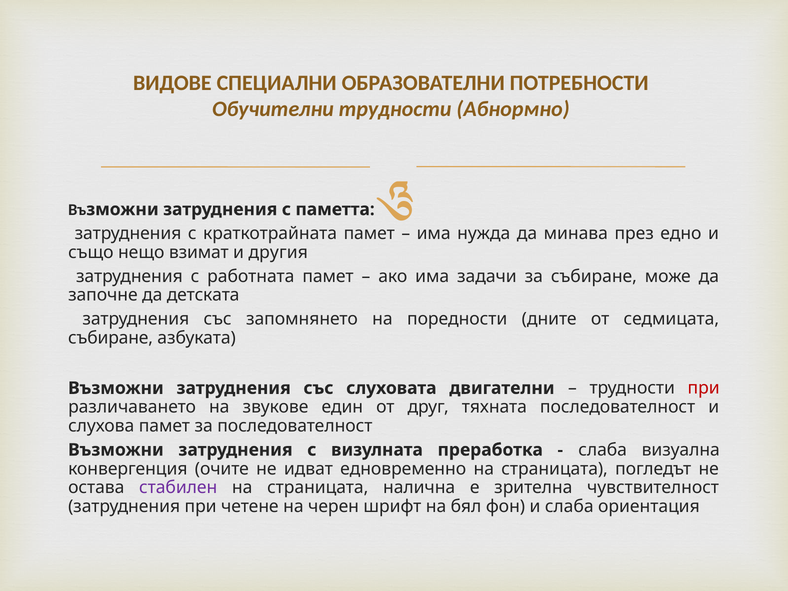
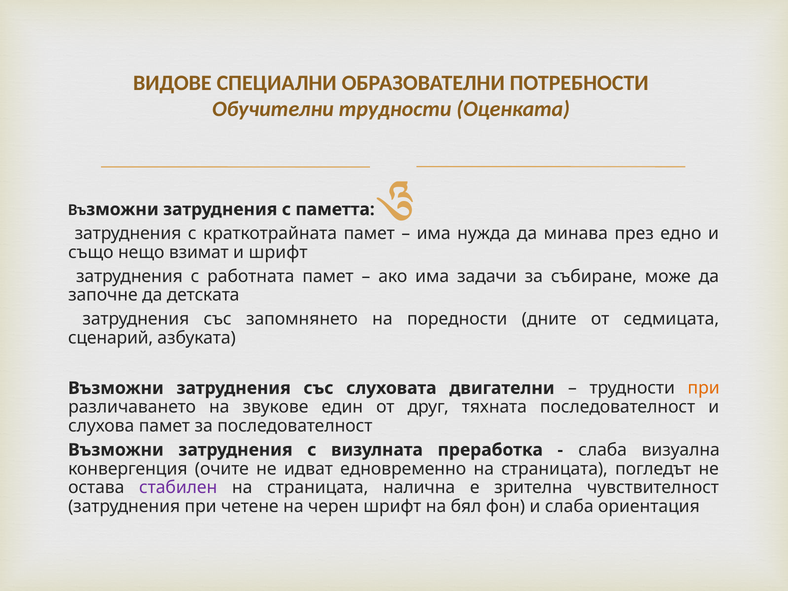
Абнормно: Абнормно -> Оценката
и другия: другия -> шрифт
събиране at (111, 338): събиране -> сценарий
при at (704, 388) colour: red -> orange
